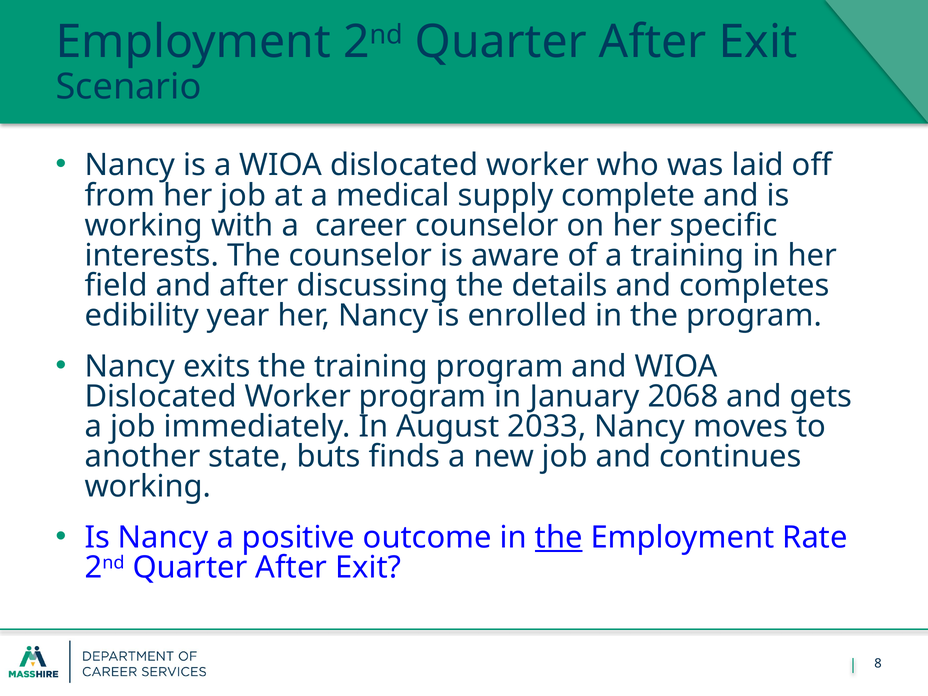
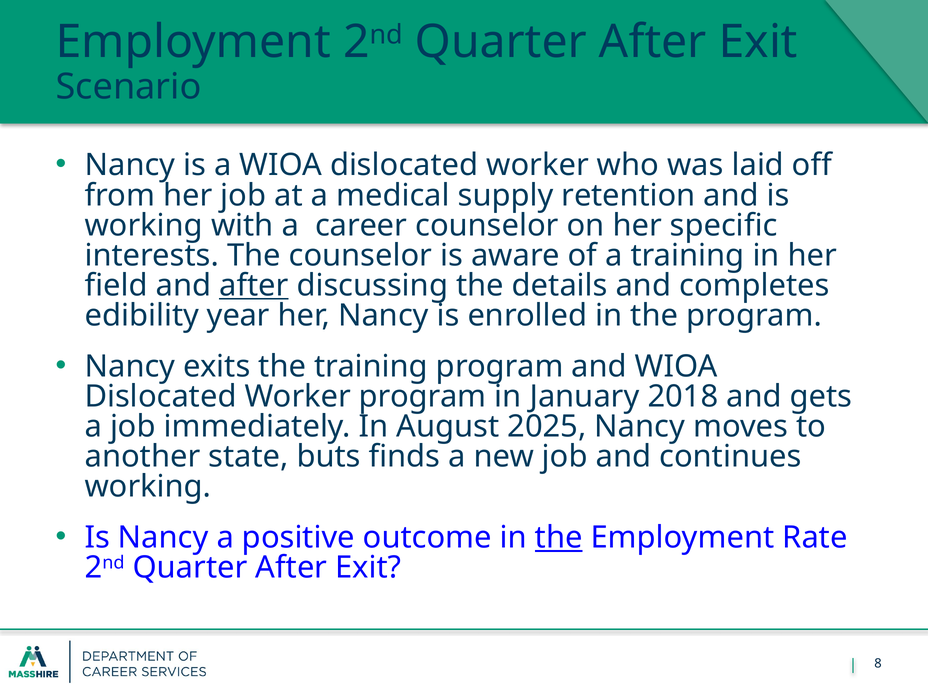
complete: complete -> retention
after at (254, 286) underline: none -> present
January 2068: 2068 -> 2018
2033: 2033 -> 2025
